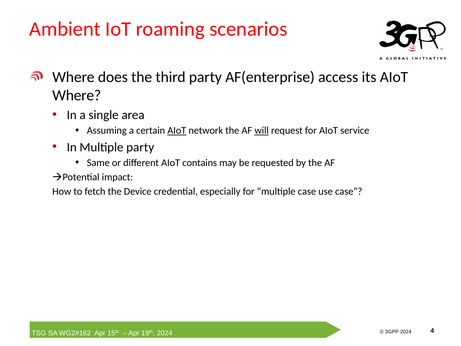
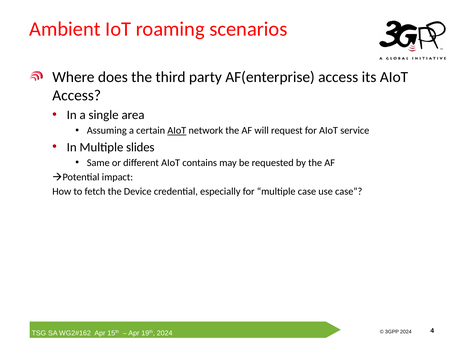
Where at (77, 95): Where -> Access
will underline: present -> none
Multiple party: party -> slides
